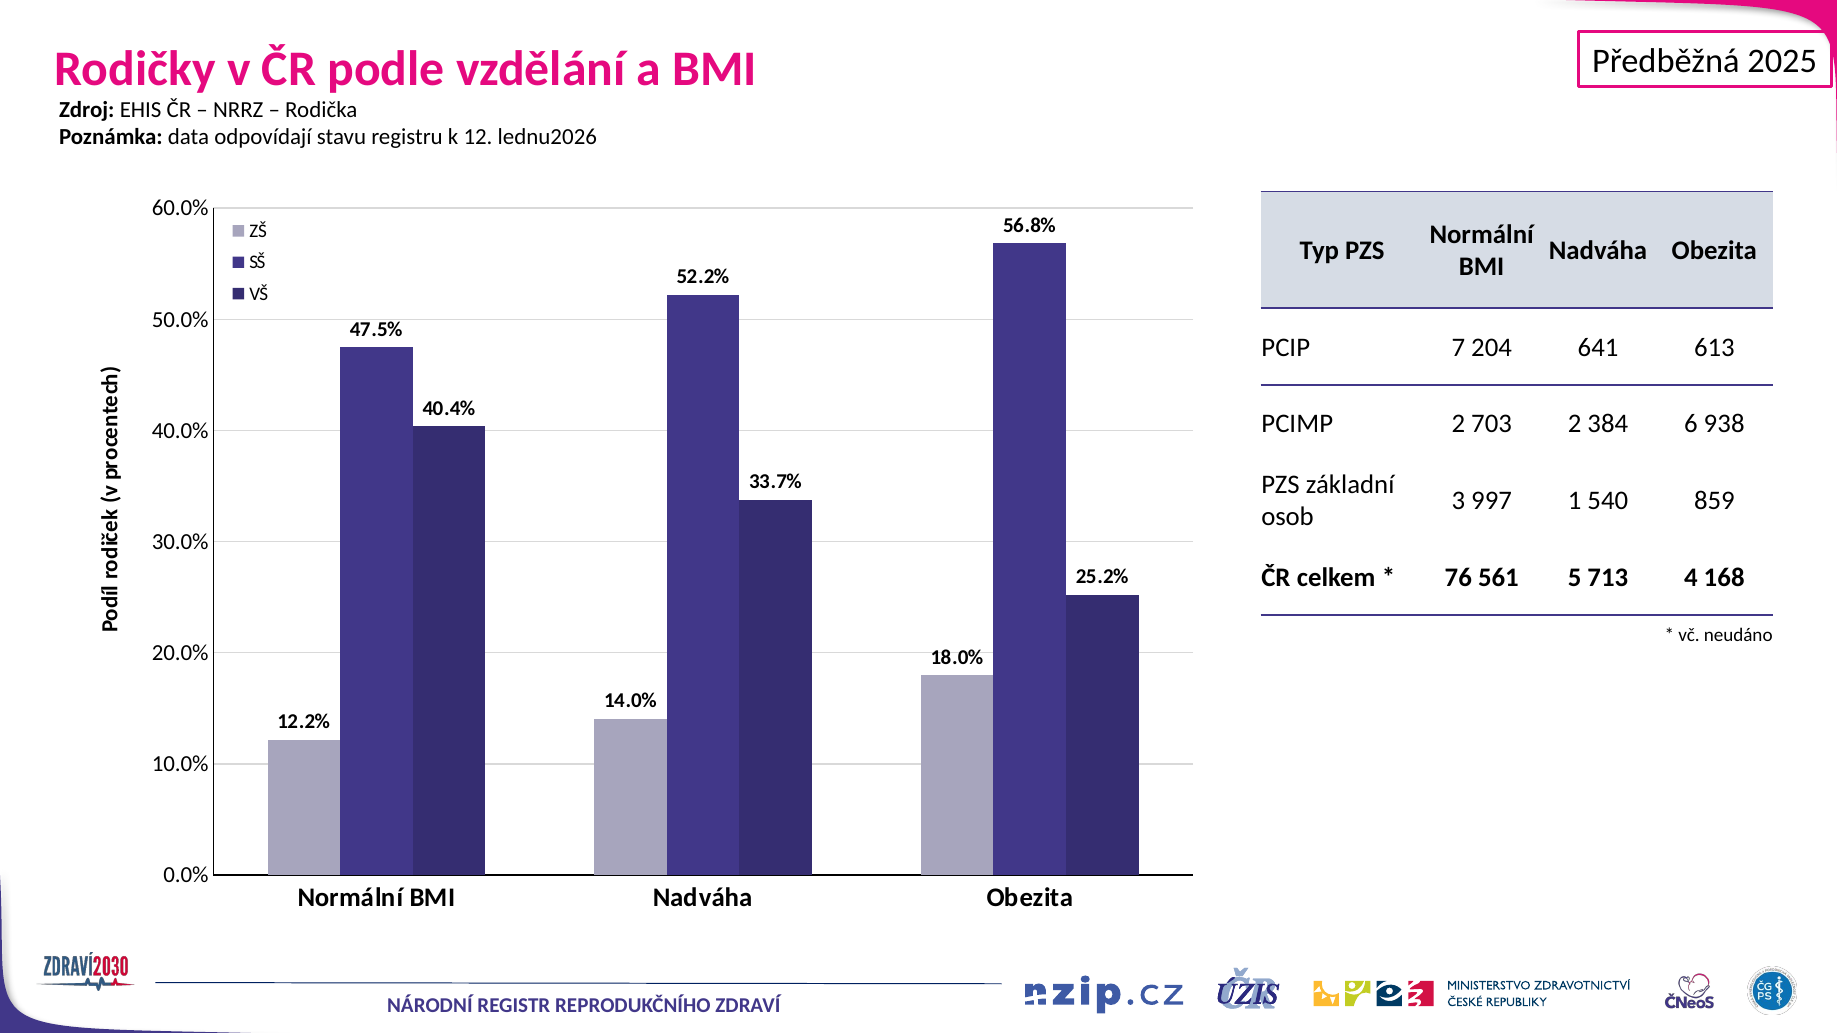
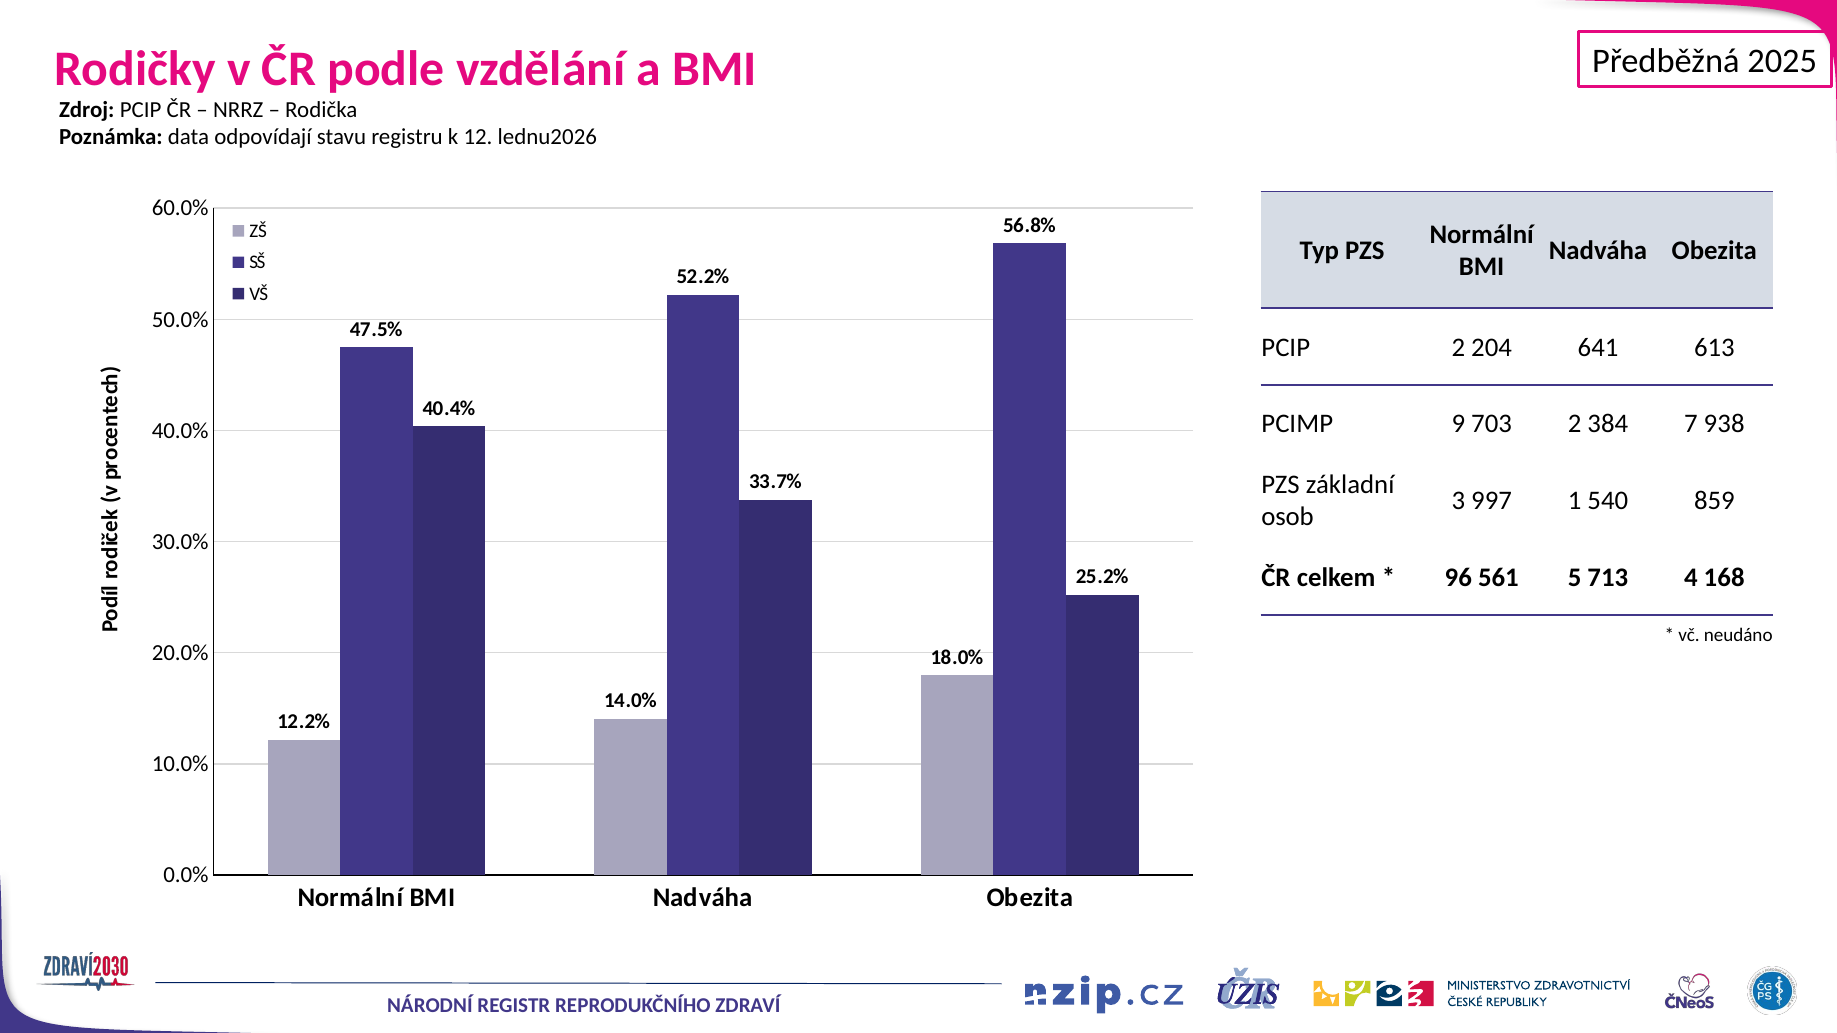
Zdroj EHIS: EHIS -> PCIP
PCIP 7: 7 -> 2
PCIMP 2: 2 -> 9
6: 6 -> 7
76: 76 -> 96
